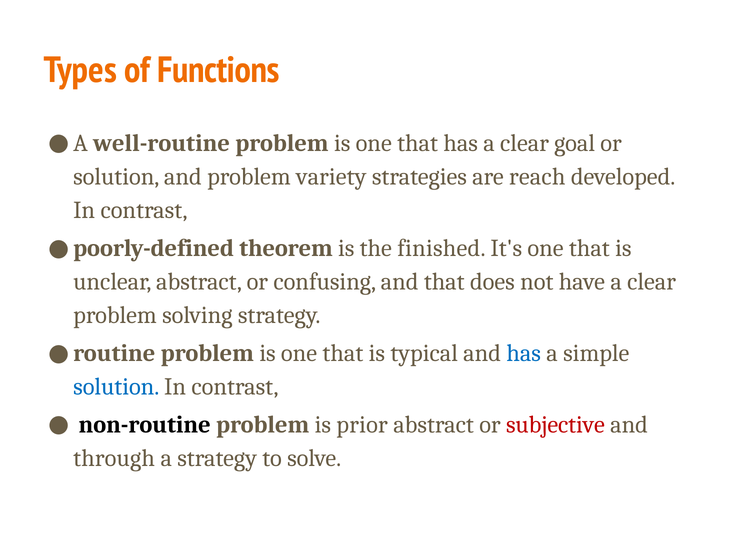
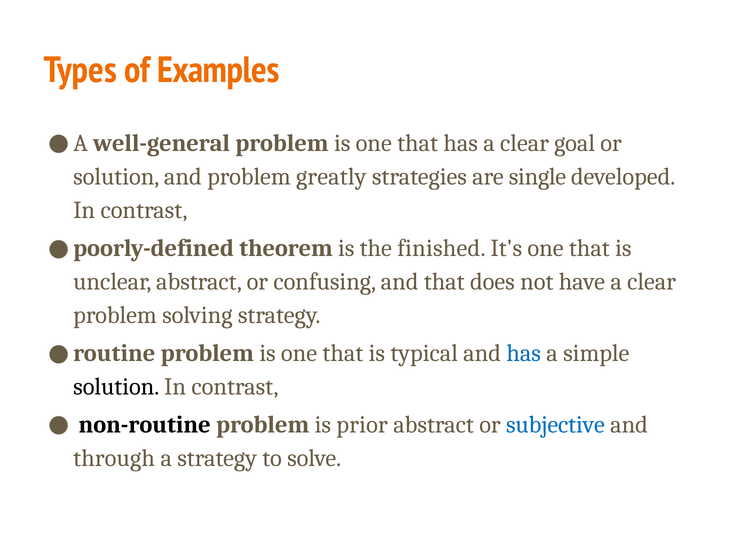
Functions: Functions -> Examples
well-routine: well-routine -> well-general
variety: variety -> greatly
reach: reach -> single
solution at (116, 387) colour: blue -> black
subjective colour: red -> blue
